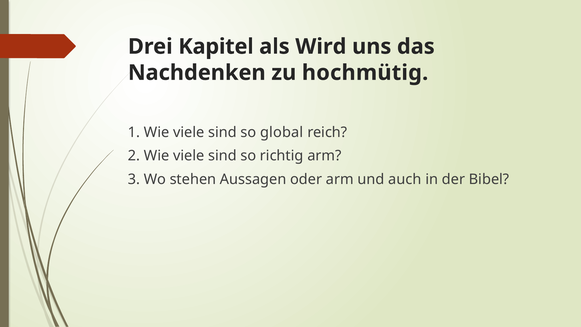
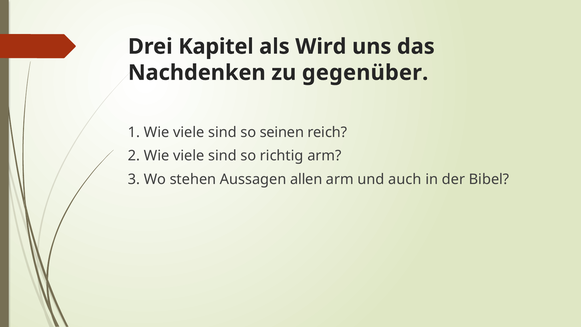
hochmütig: hochmütig -> gegenüber
global: global -> seinen
oder: oder -> allen
